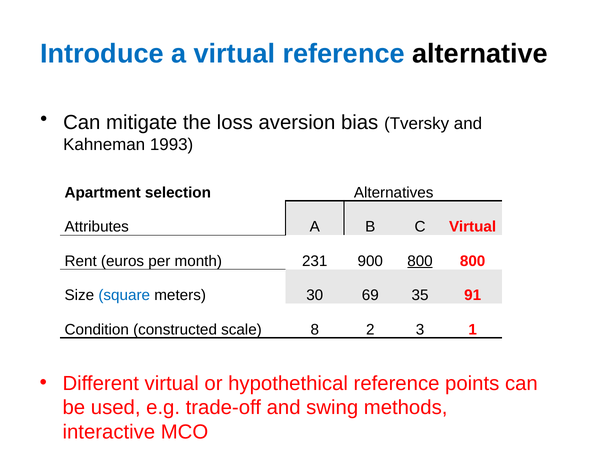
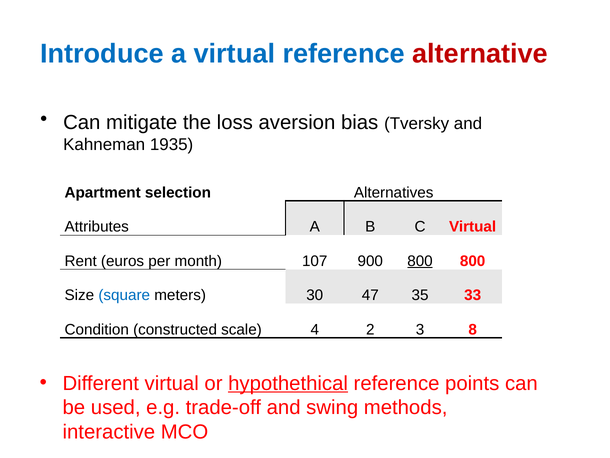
alternative colour: black -> red
1993: 1993 -> 1935
231: 231 -> 107
69: 69 -> 47
91: 91 -> 33
8: 8 -> 4
1: 1 -> 8
hypothethical underline: none -> present
